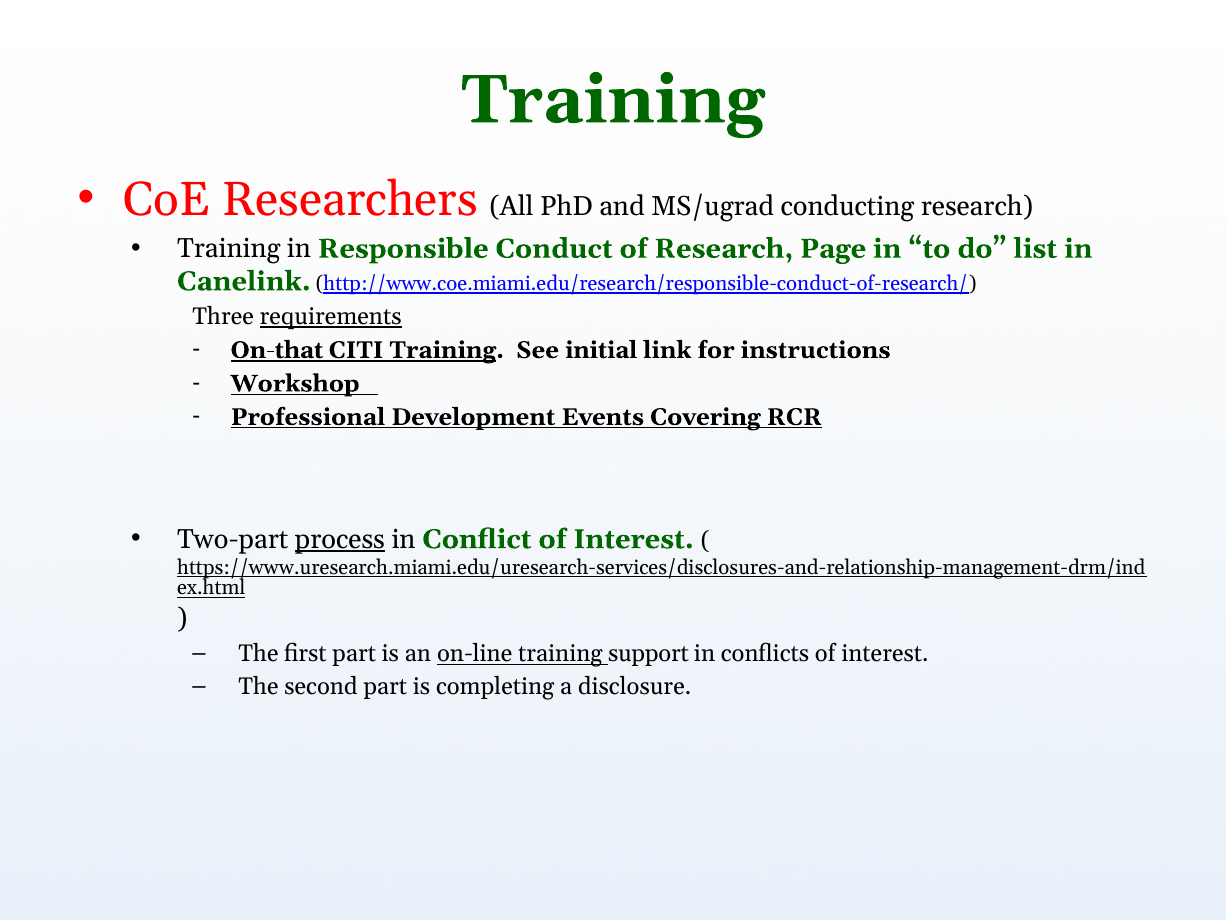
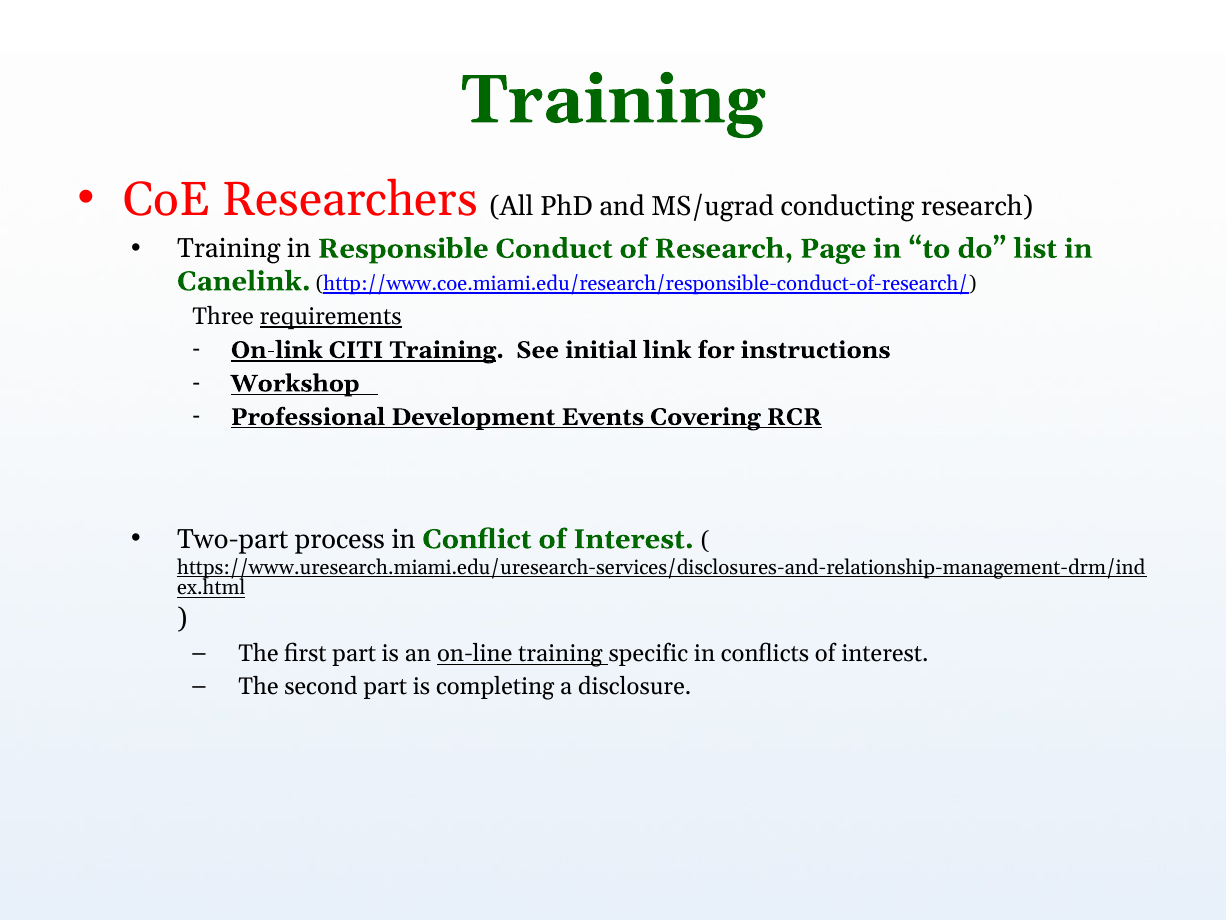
On-that: On-that -> On-link
process underline: present -> none
support: support -> specific
